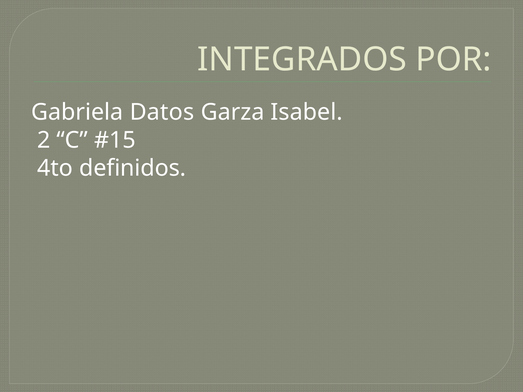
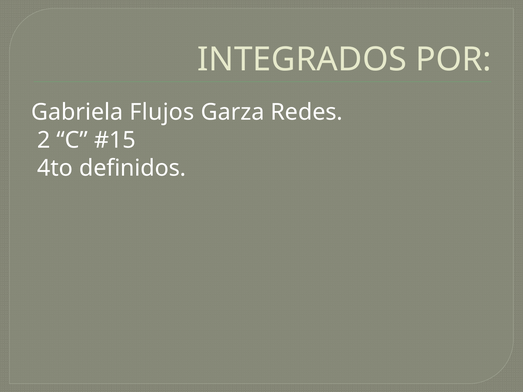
Datos: Datos -> Flujos
Isabel: Isabel -> Redes
